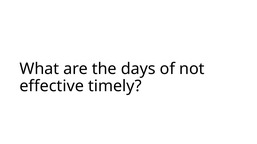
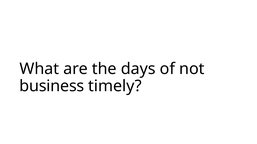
effective: effective -> business
